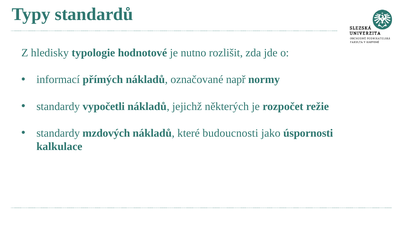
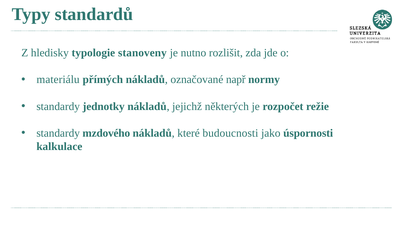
hodnotové: hodnotové -> stanoveny
informací: informací -> materiálu
vypočetli: vypočetli -> jednotky
mzdových: mzdových -> mzdového
